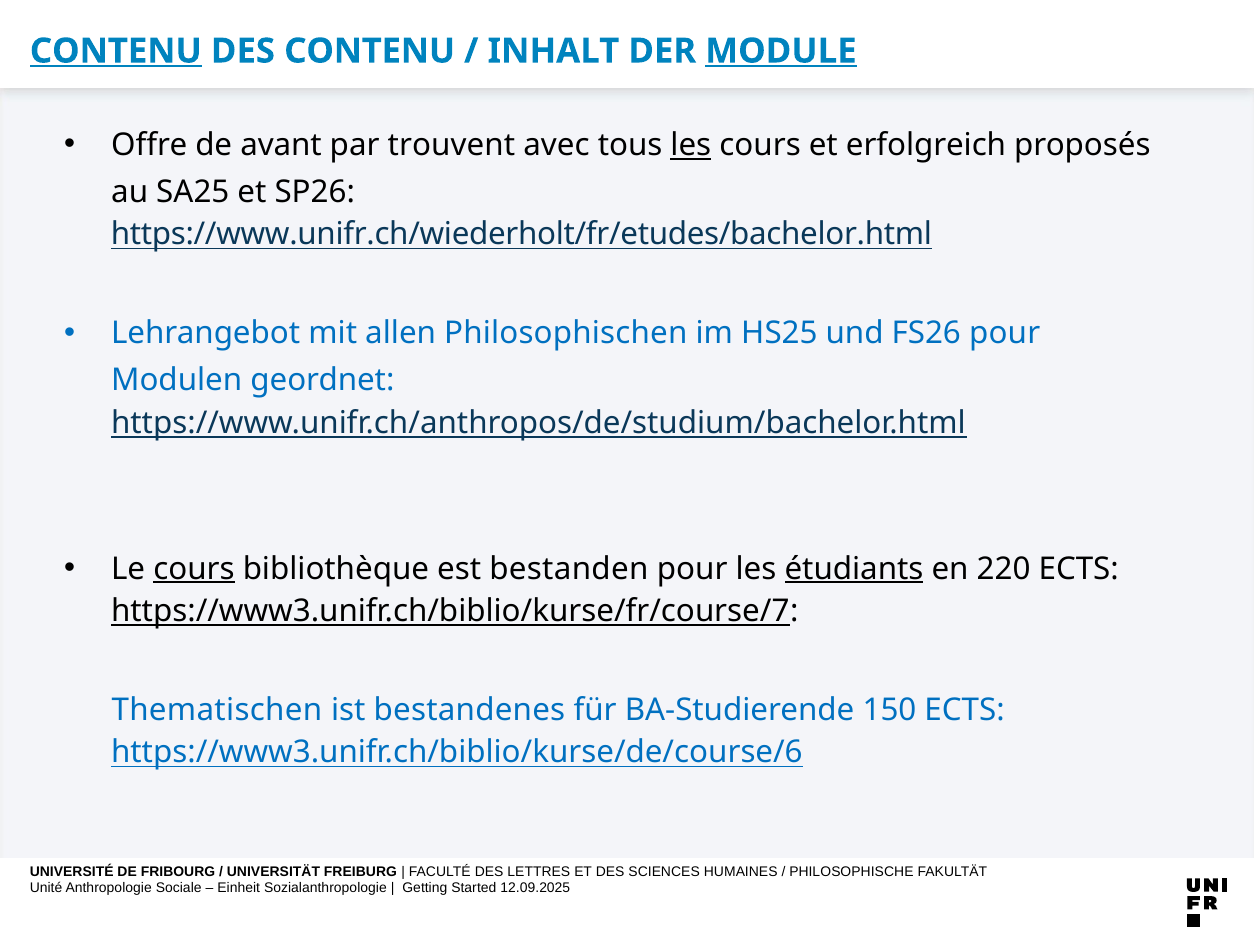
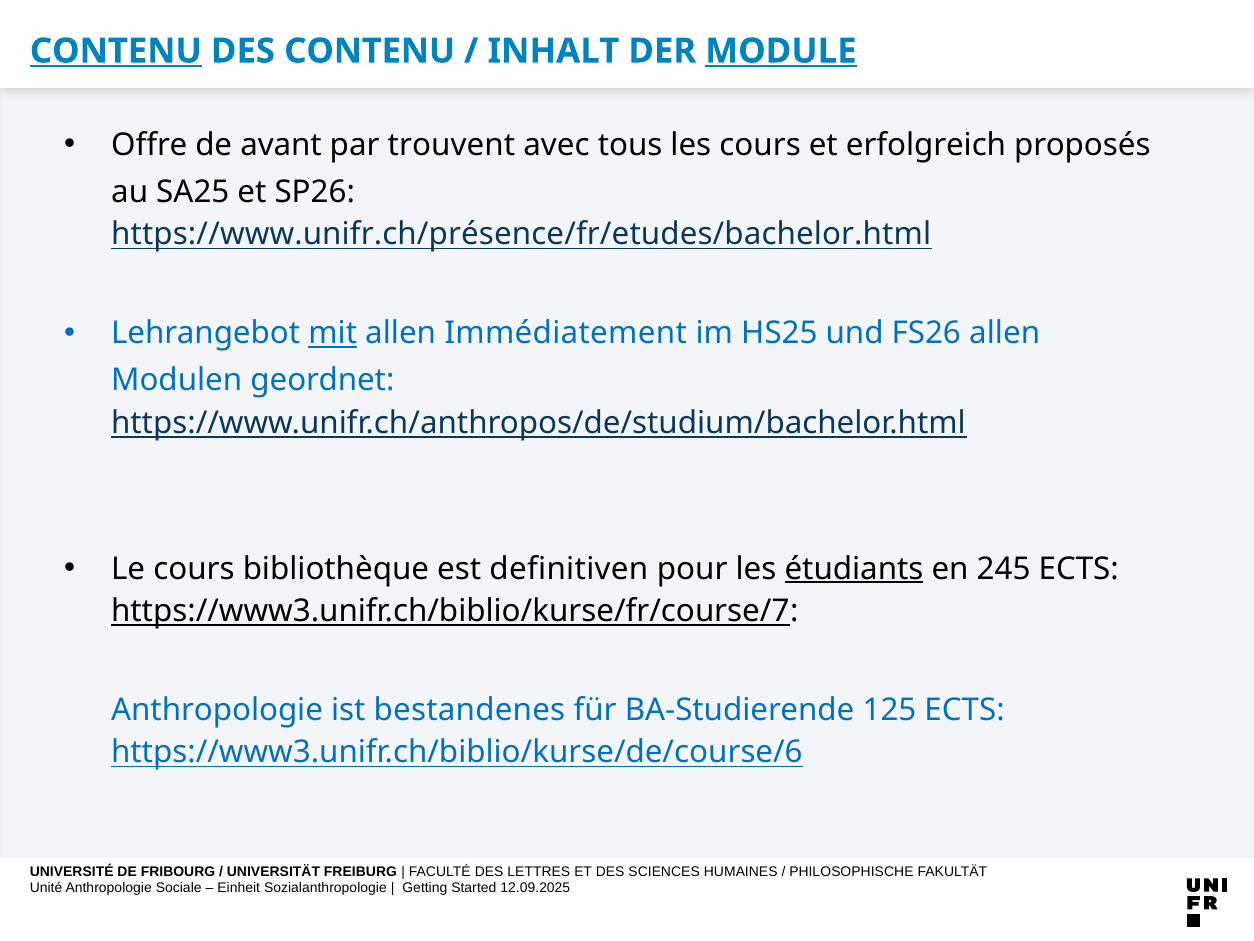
les at (691, 145) underline: present -> none
https://www.unifr.ch/wiederholt/fr/etudes/bachelor.html: https://www.unifr.ch/wiederholt/fr/etudes/bachelor.html -> https://www.unifr.ch/présence/fr/etudes/bachelor.html
mit underline: none -> present
Philosophischen: Philosophischen -> Immédiatement
FS26 pour: pour -> allen
cours at (194, 569) underline: present -> none
bestanden: bestanden -> definitiven
220: 220 -> 245
Thematischen: Thematischen -> Anthropologie
150: 150 -> 125
